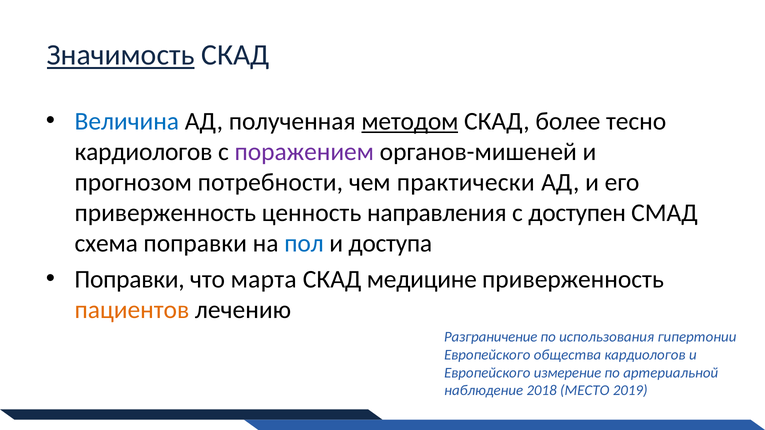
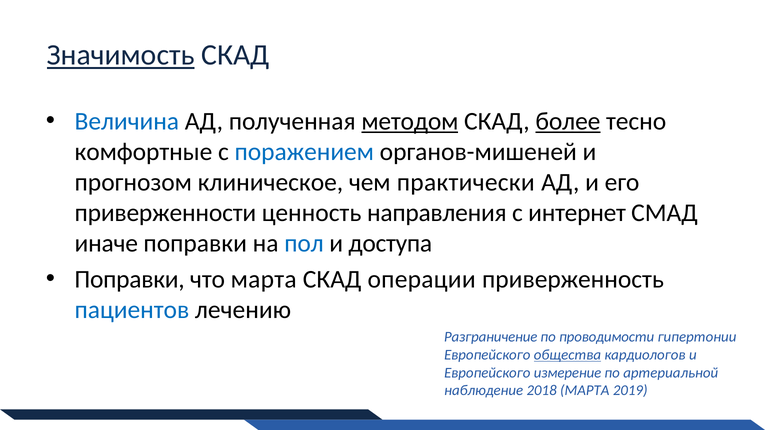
более underline: none -> present
кардиологов at (144, 152): кардиологов -> комфортные
поражением colour: purple -> blue
потребности: потребности -> клиническое
приверженность at (165, 213): приверженность -> приверженности
доступен: доступен -> интернет
схема: схема -> иначе
медицине: медицине -> операции
пациентов colour: orange -> blue
использования: использования -> проводимости
общества underline: none -> present
2018 МЕСТО: МЕСТО -> МАРТА
